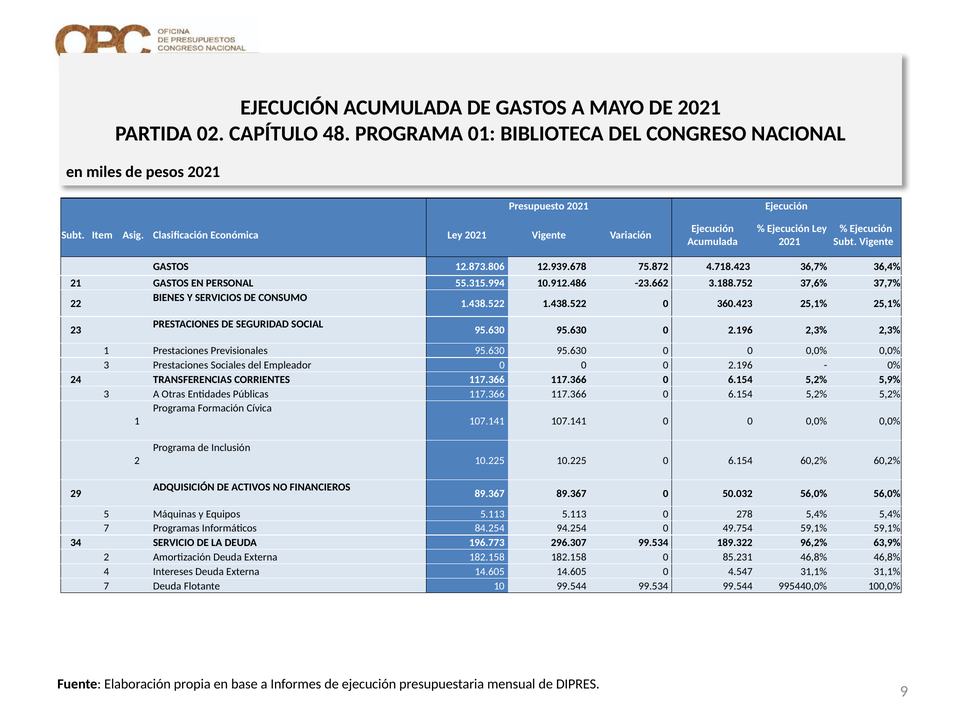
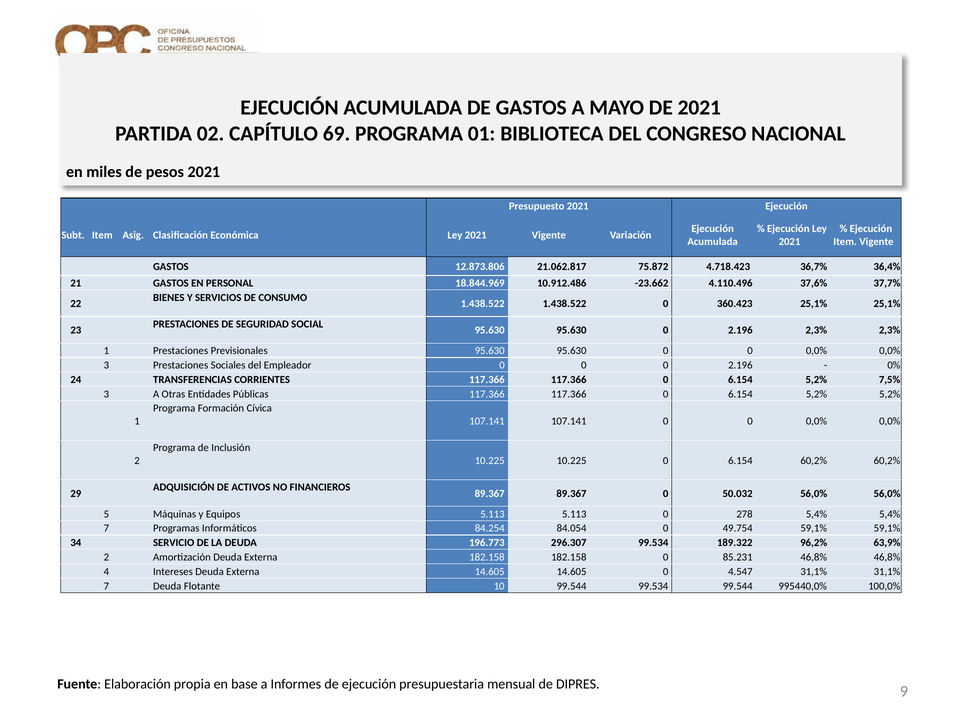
48: 48 -> 69
Subt at (845, 242): Subt -> Item
12.939.678: 12.939.678 -> 21.062.817
55.315.994: 55.315.994 -> 18.844.969
3.188.752: 3.188.752 -> 4.110.496
5,9%: 5,9% -> 7,5%
94.254: 94.254 -> 84.054
